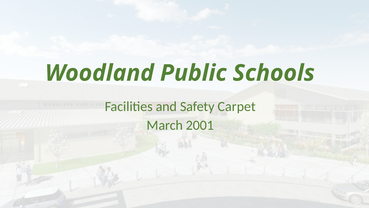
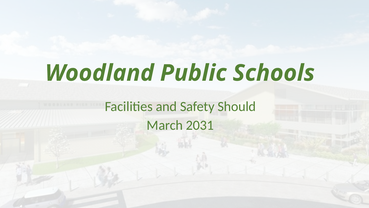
Carpet: Carpet -> Should
2001: 2001 -> 2031
